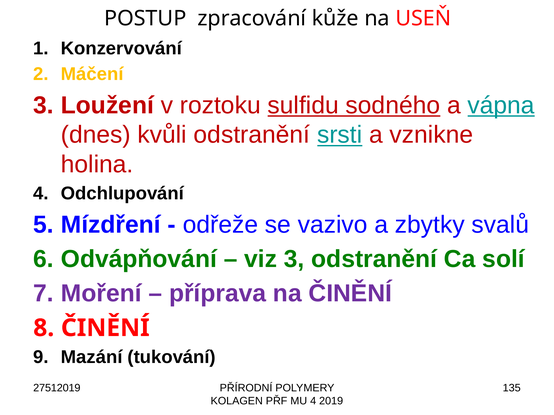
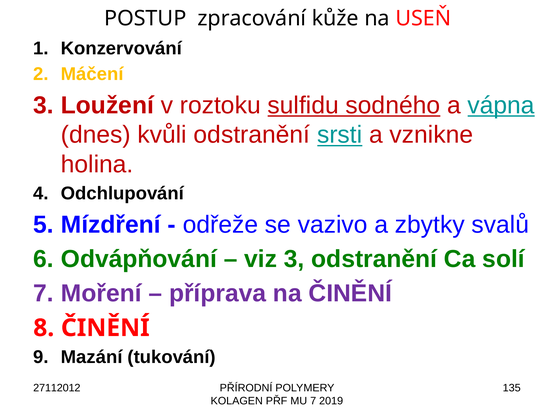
27512019: 27512019 -> 27112012
MU 4: 4 -> 7
